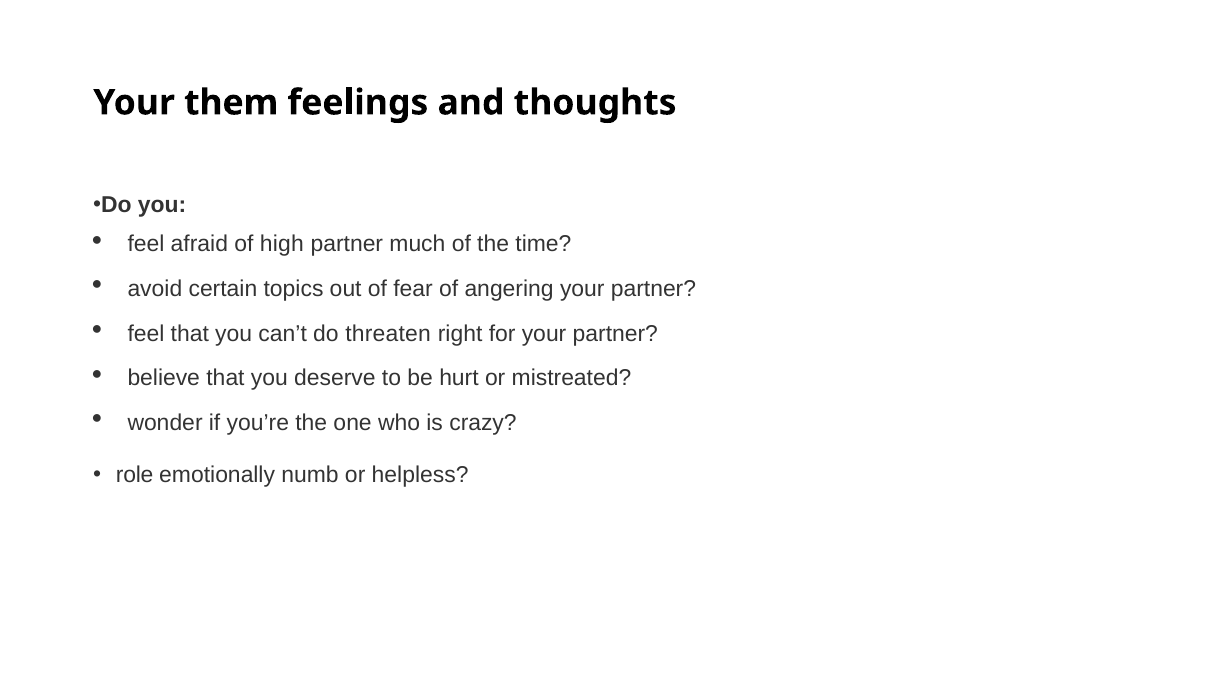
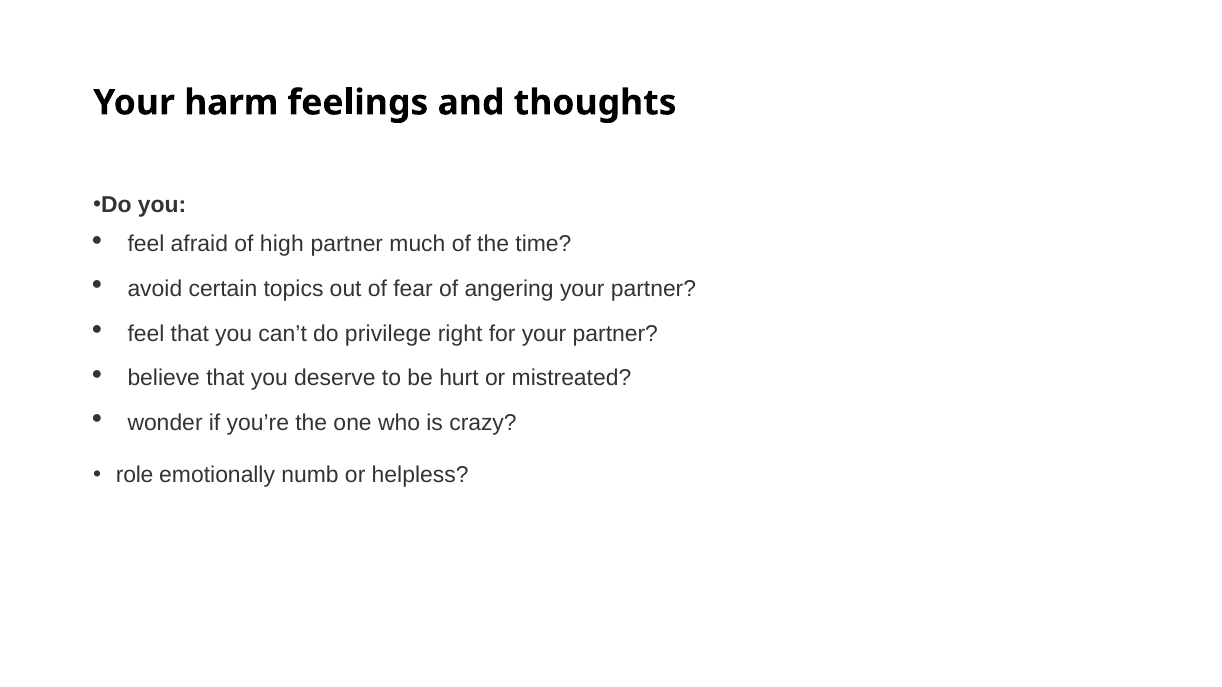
them: them -> harm
threaten: threaten -> privilege
